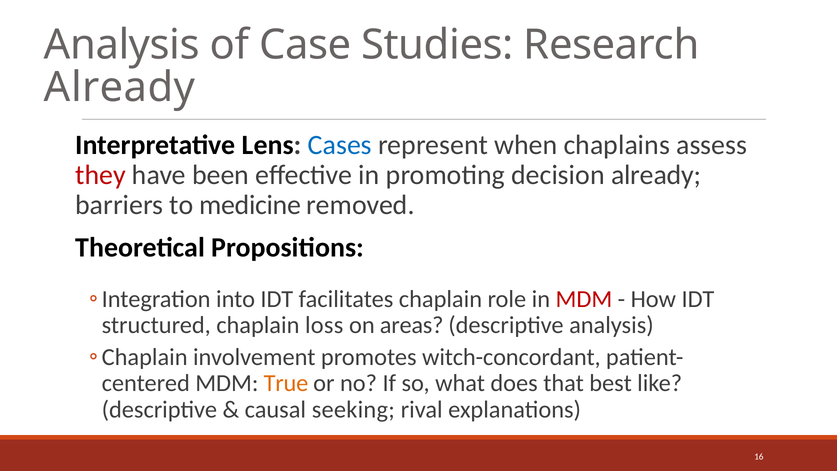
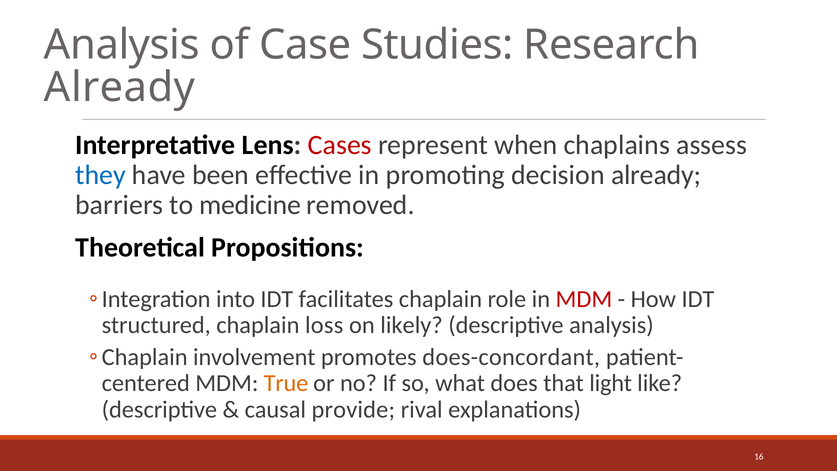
Cases colour: blue -> red
they colour: red -> blue
areas: areas -> likely
witch-concordant: witch-concordant -> does-concordant
best: best -> light
seeking: seeking -> provide
